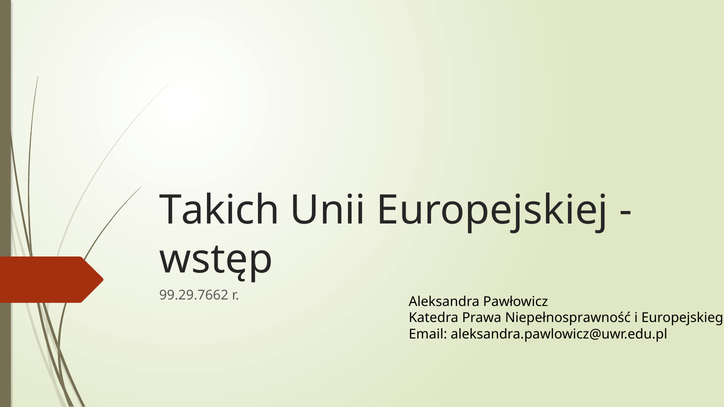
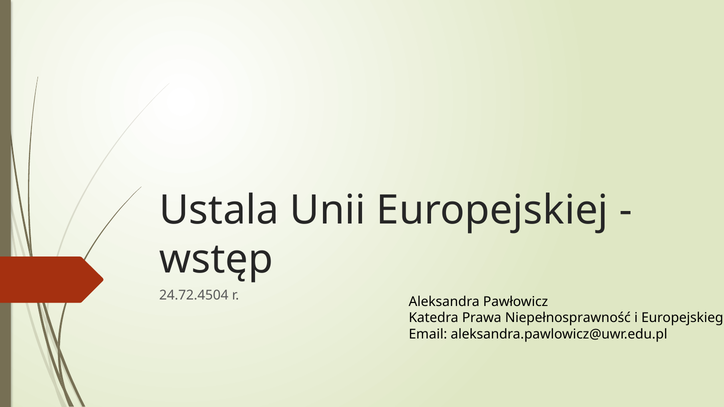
Takich: Takich -> Ustala
99.29.7662: 99.29.7662 -> 24.72.4504
